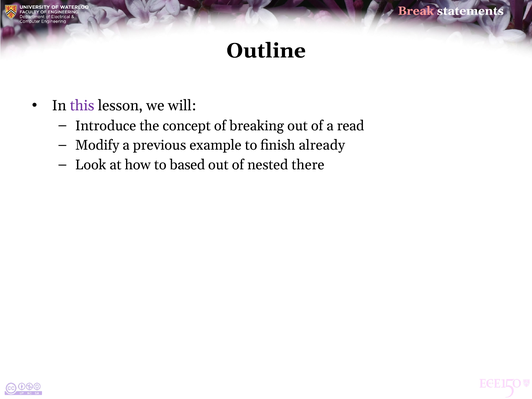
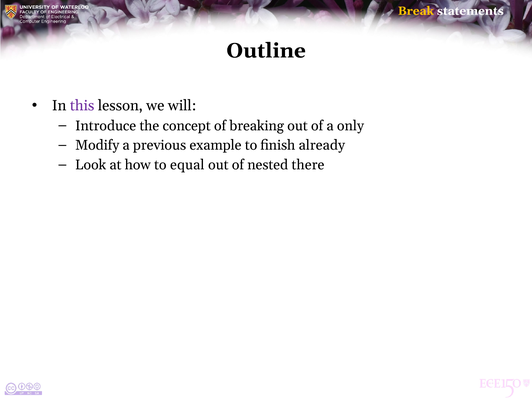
Break colour: pink -> yellow
read: read -> only
based: based -> equal
